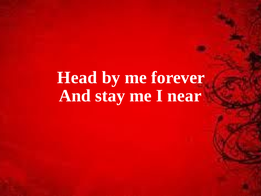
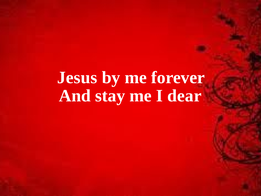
Head: Head -> Jesus
near: near -> dear
